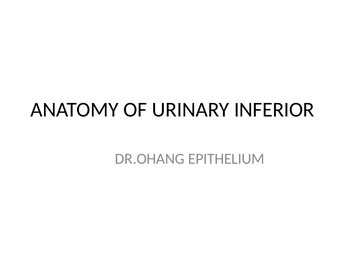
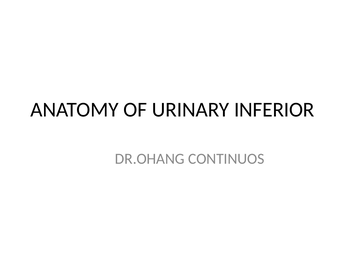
EPITHELIUM: EPITHELIUM -> CONTINUOS
